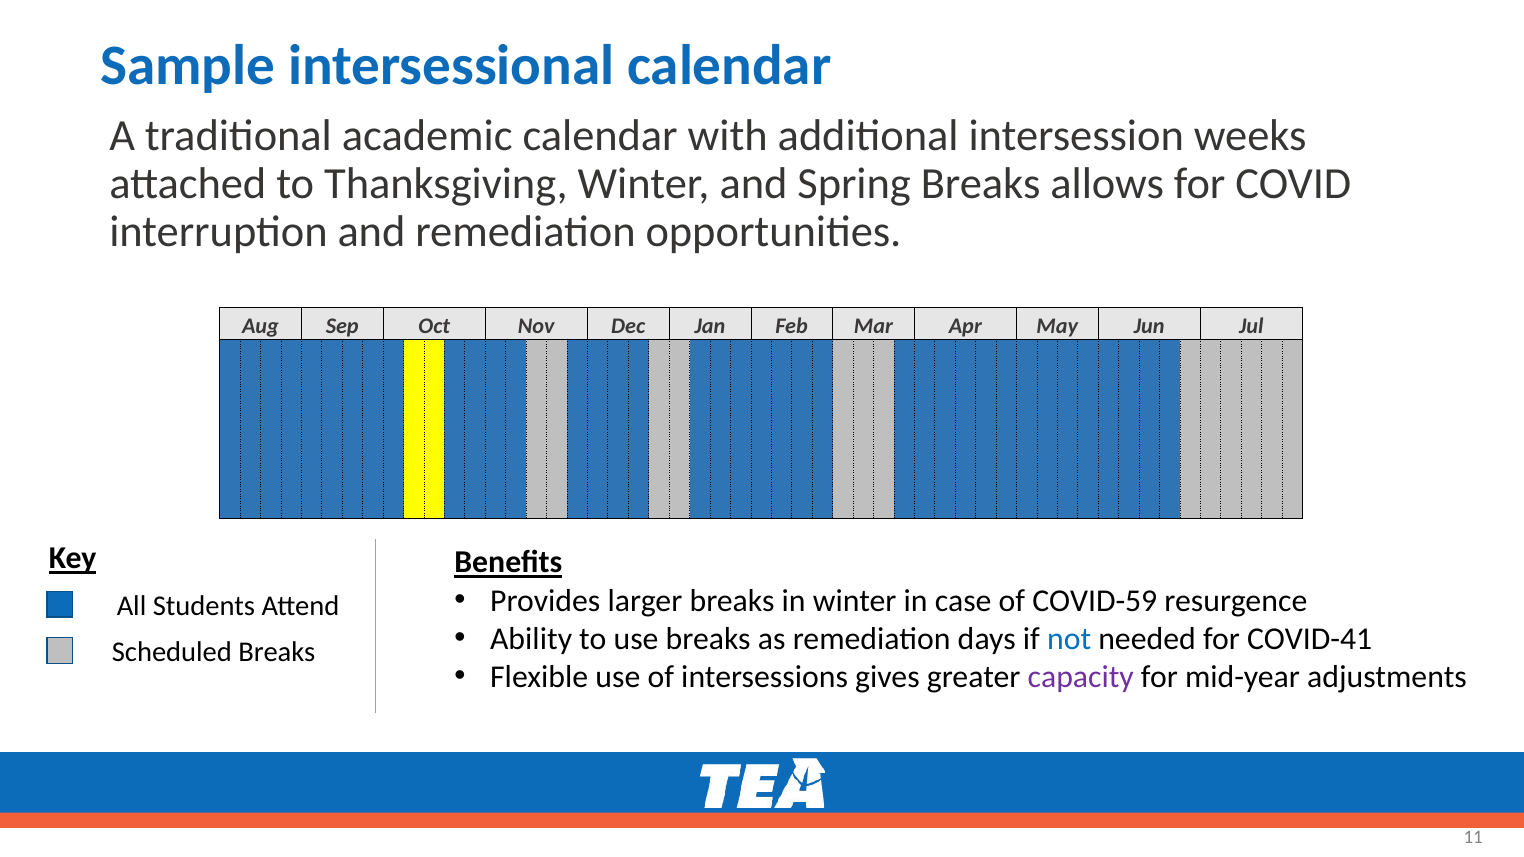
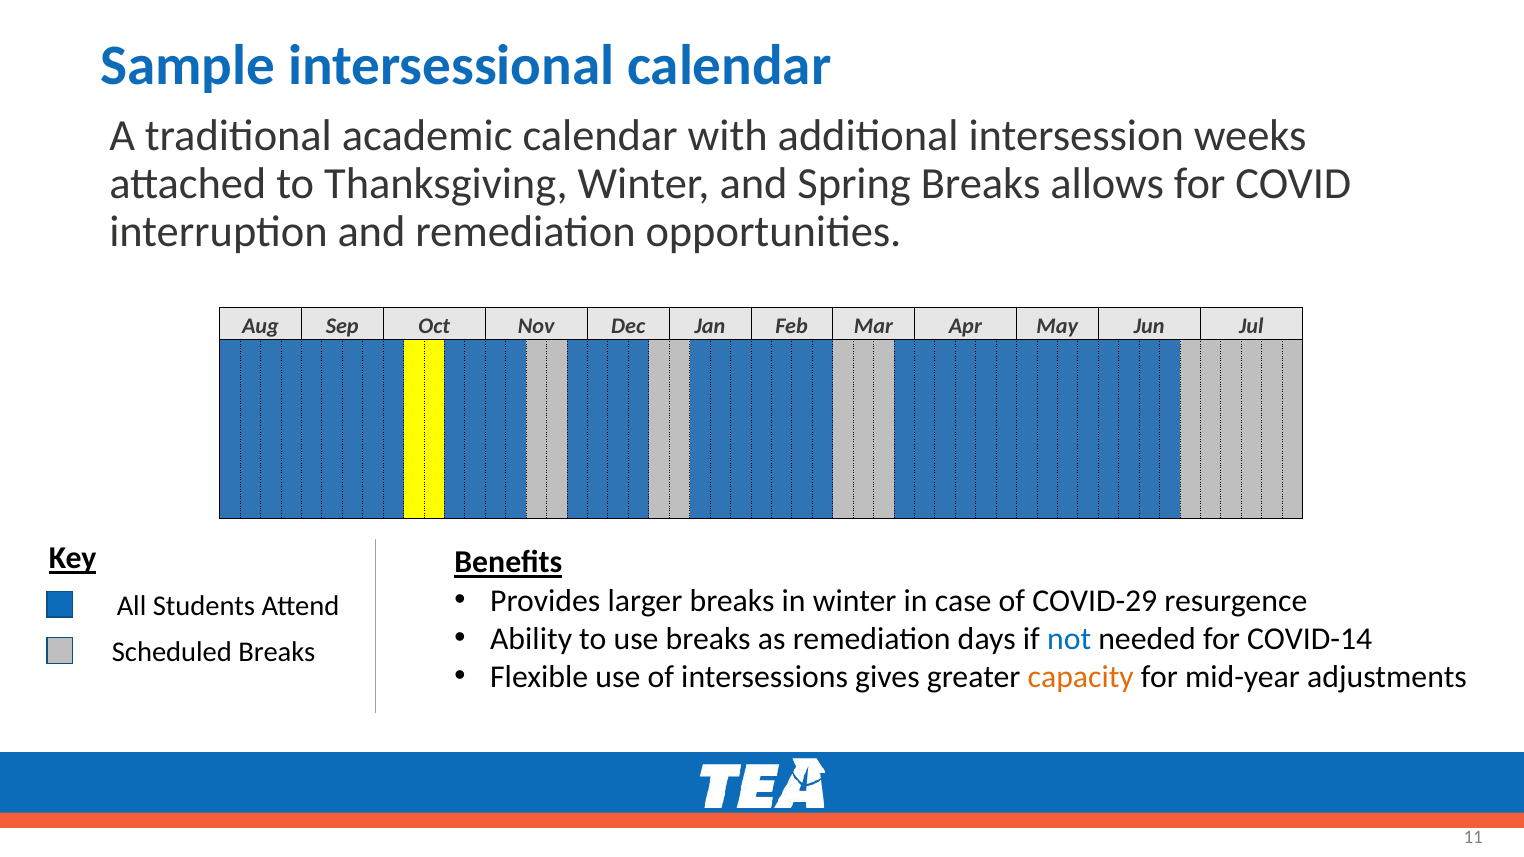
COVID-59: COVID-59 -> COVID-29
COVID-41: COVID-41 -> COVID-14
capacity colour: purple -> orange
